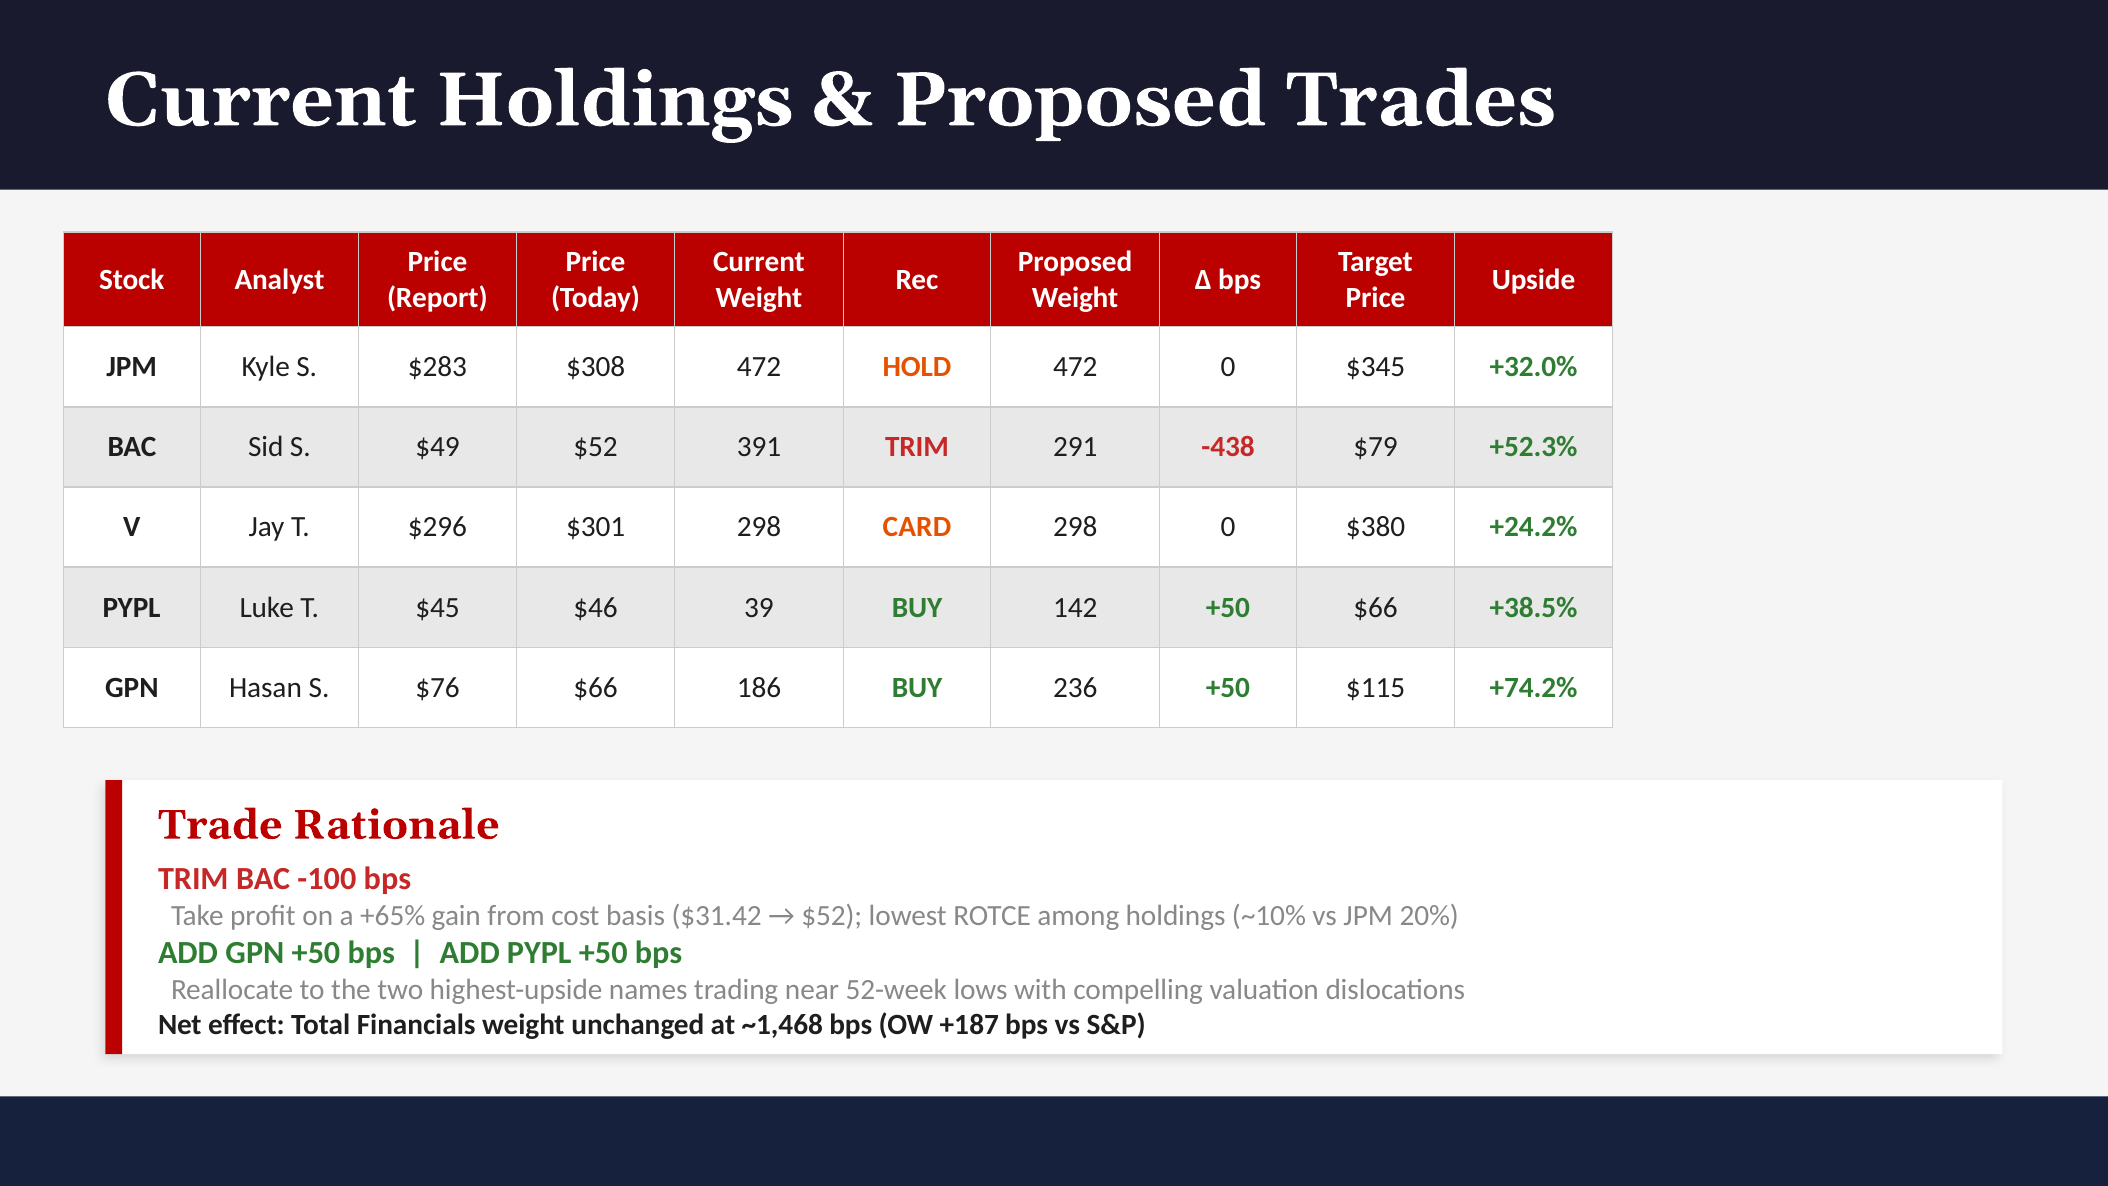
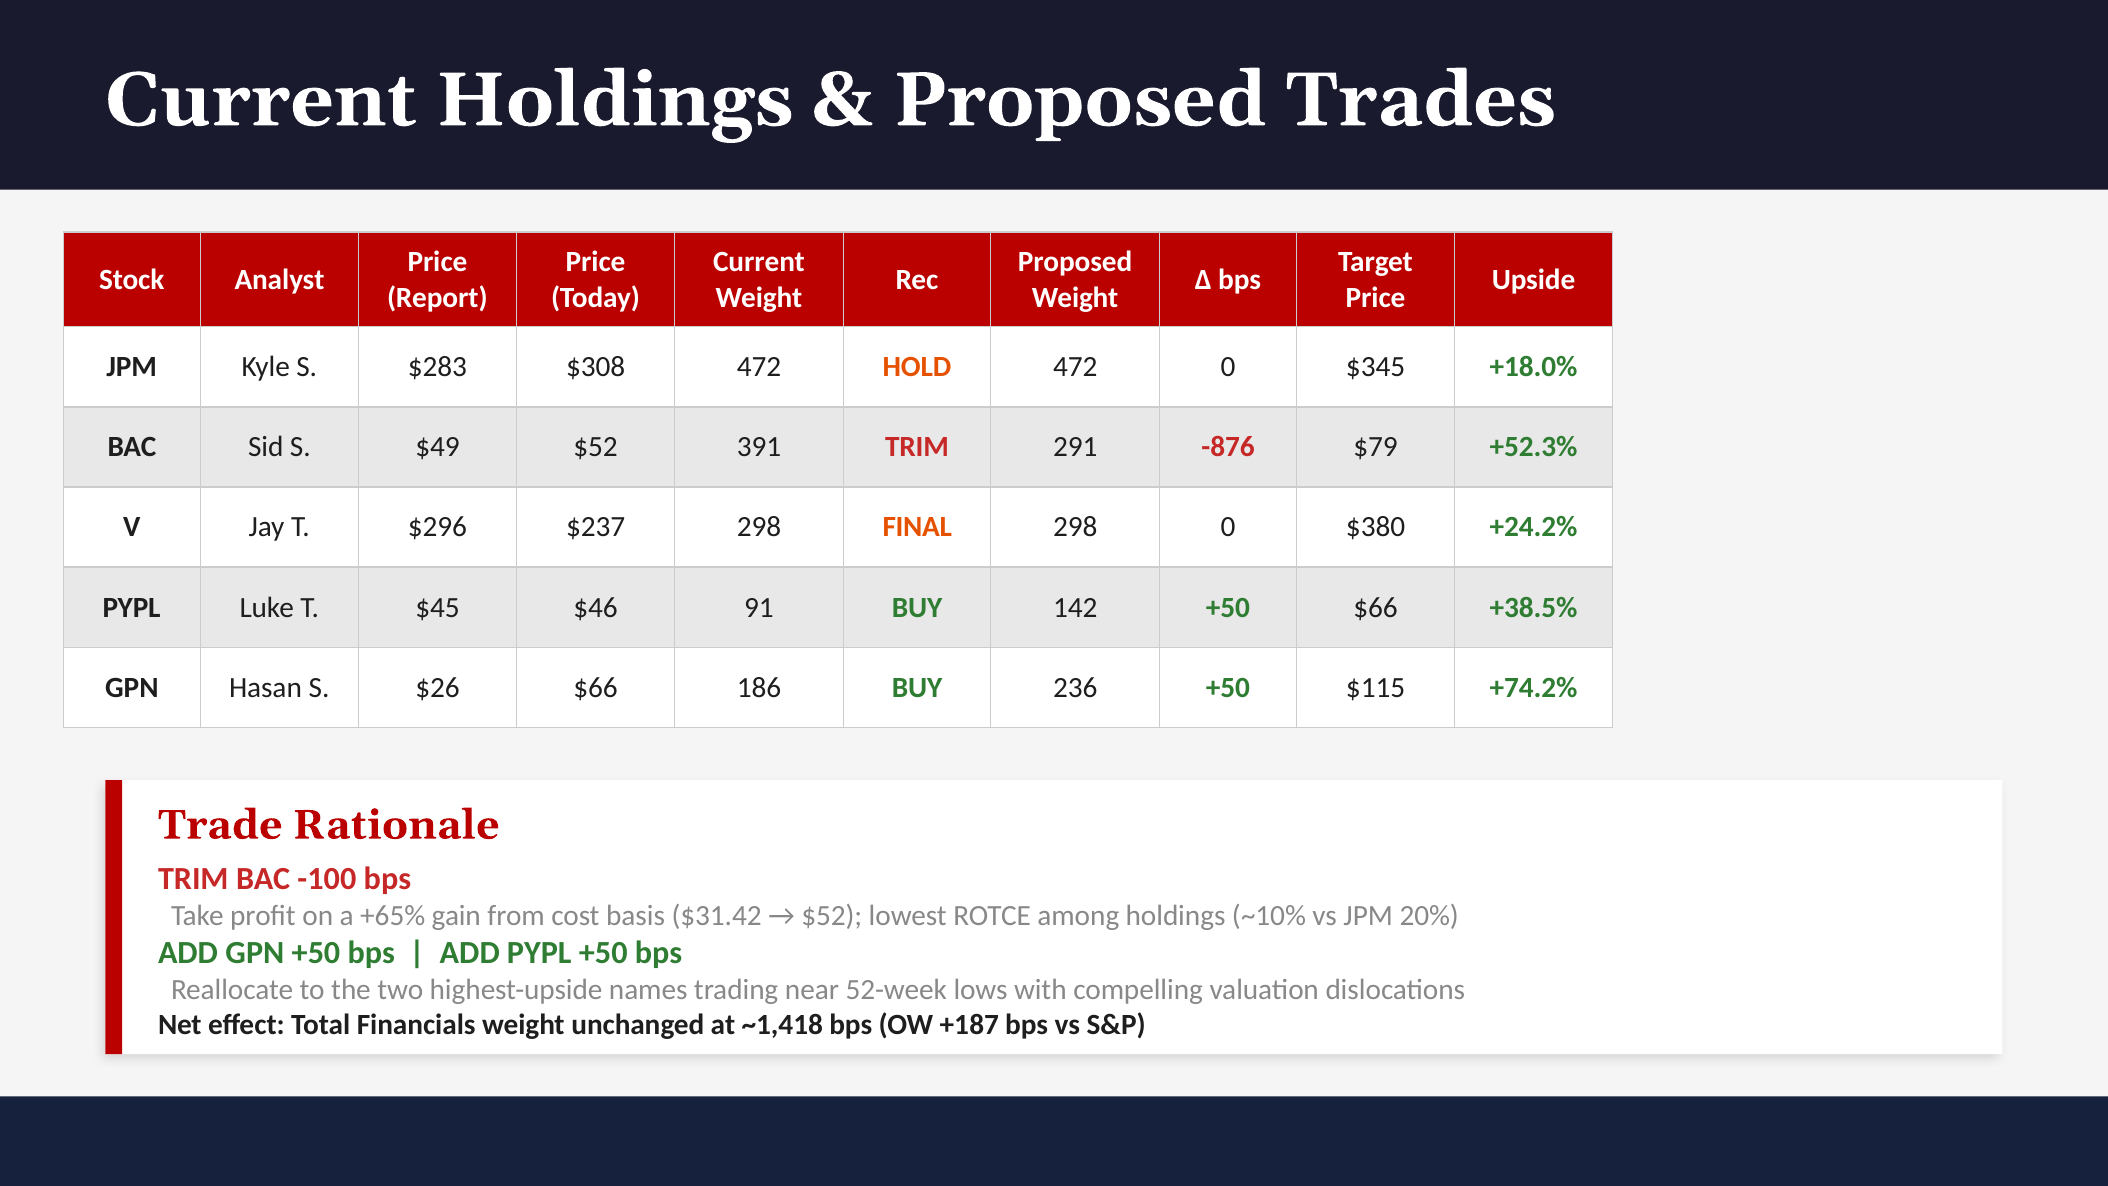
+32.0%: +32.0% -> +18.0%
-438: -438 -> -876
$301: $301 -> $237
CARD: CARD -> FINAL
39: 39 -> 91
$76: $76 -> $26
~1,468: ~1,468 -> ~1,418
